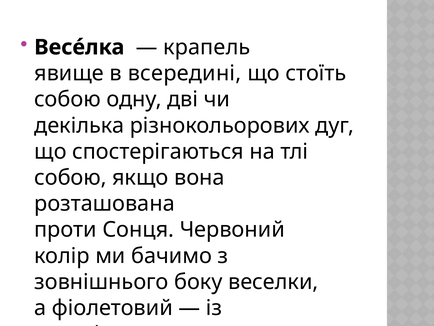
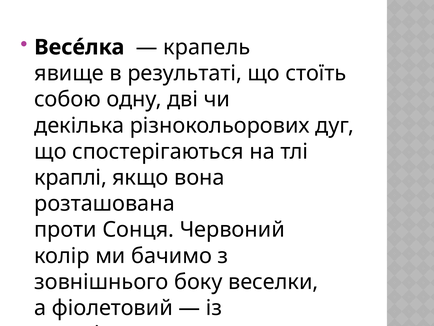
всередині: всередині -> результаті
собою at (70, 177): собою -> краплі
